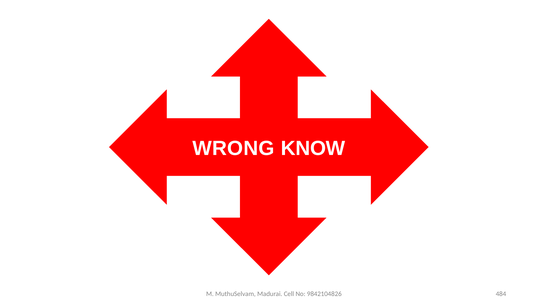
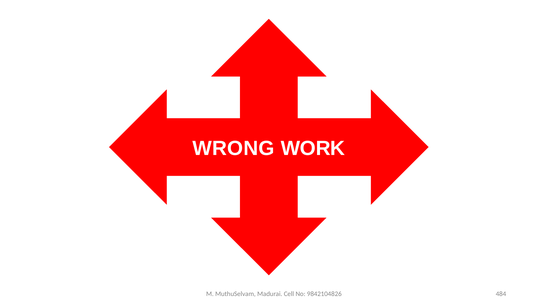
KNOW: KNOW -> WORK
